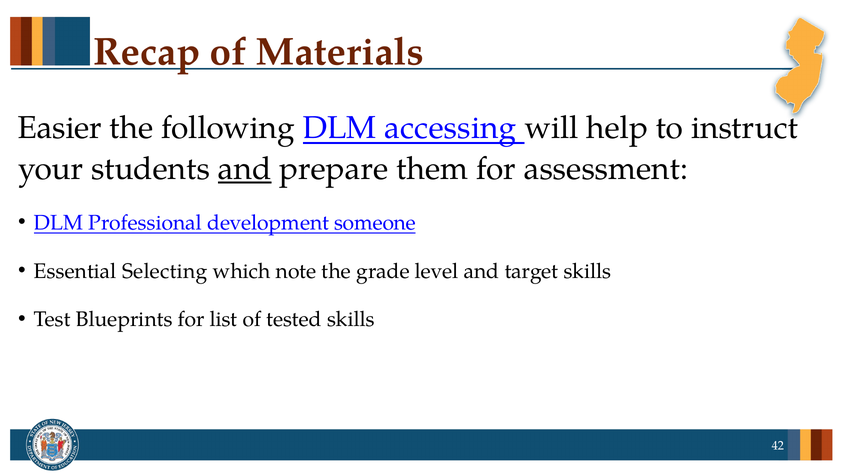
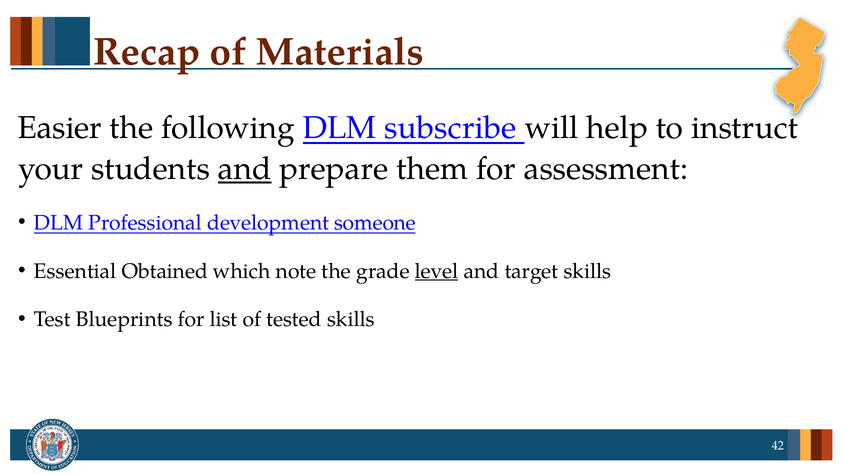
accessing: accessing -> subscribe
Selecting: Selecting -> Obtained
level underline: none -> present
